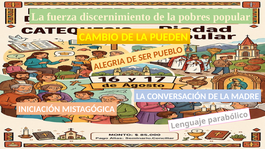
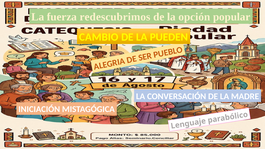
discernimiento: discernimiento -> redescubrimos
pobres: pobres -> opción
